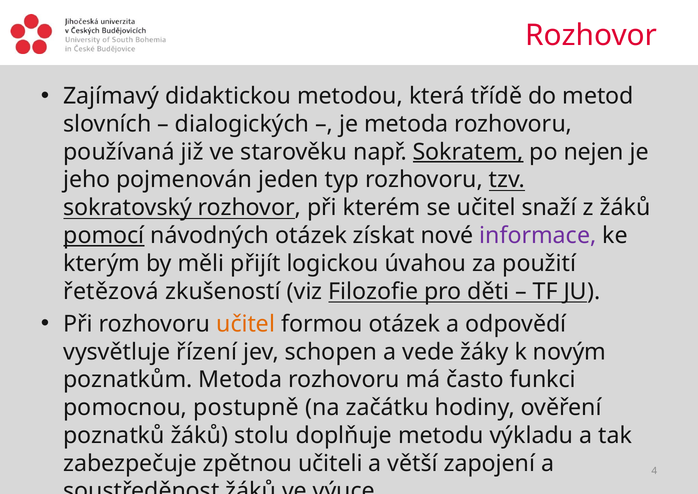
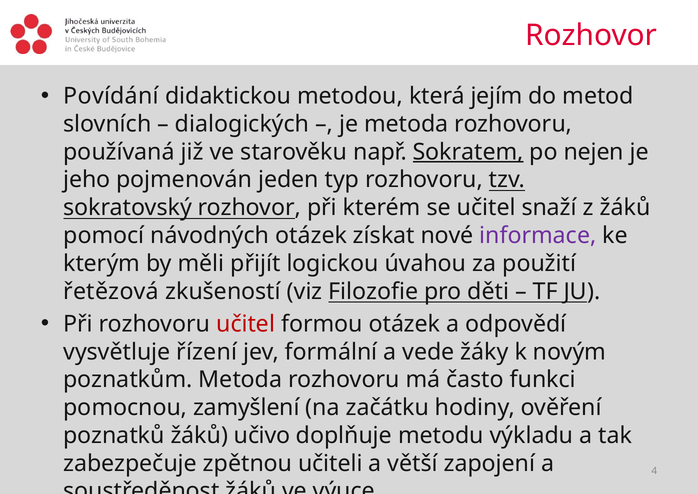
Zajímavý: Zajímavý -> Povídání
třídě: třídě -> jejím
pomocí underline: present -> none
učitel at (246, 324) colour: orange -> red
schopen: schopen -> formální
postupně: postupně -> zamyšlení
stolu: stolu -> učivo
